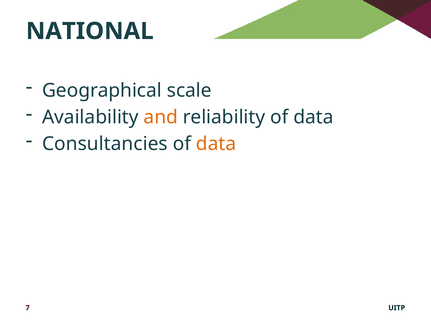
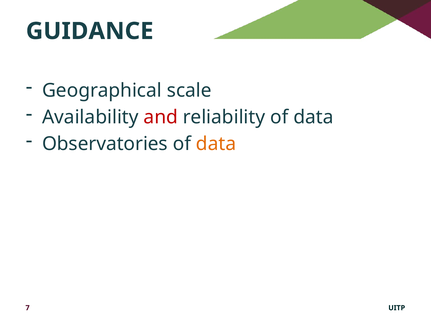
NATIONAL: NATIONAL -> GUIDANCE
and colour: orange -> red
Consultancies: Consultancies -> Observatories
